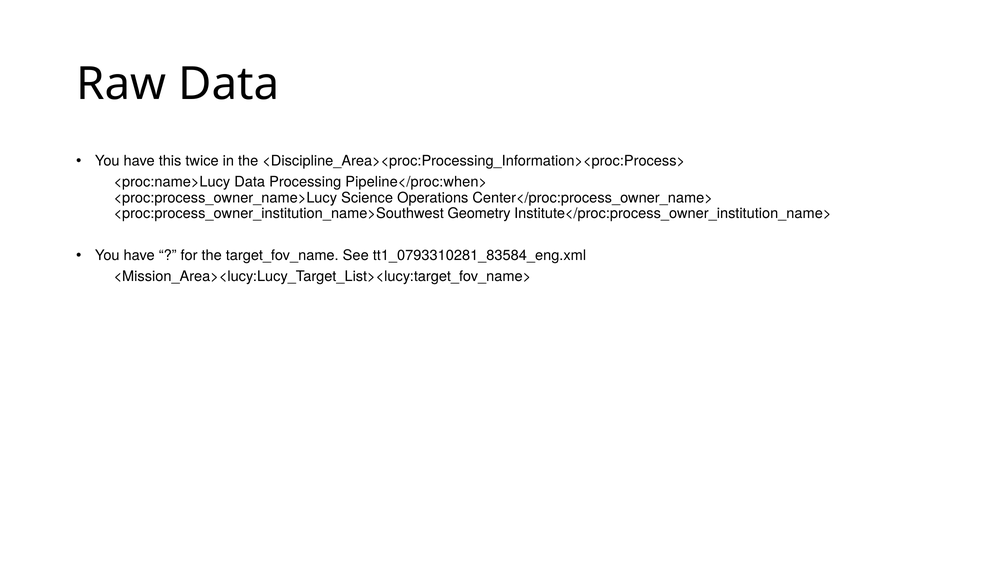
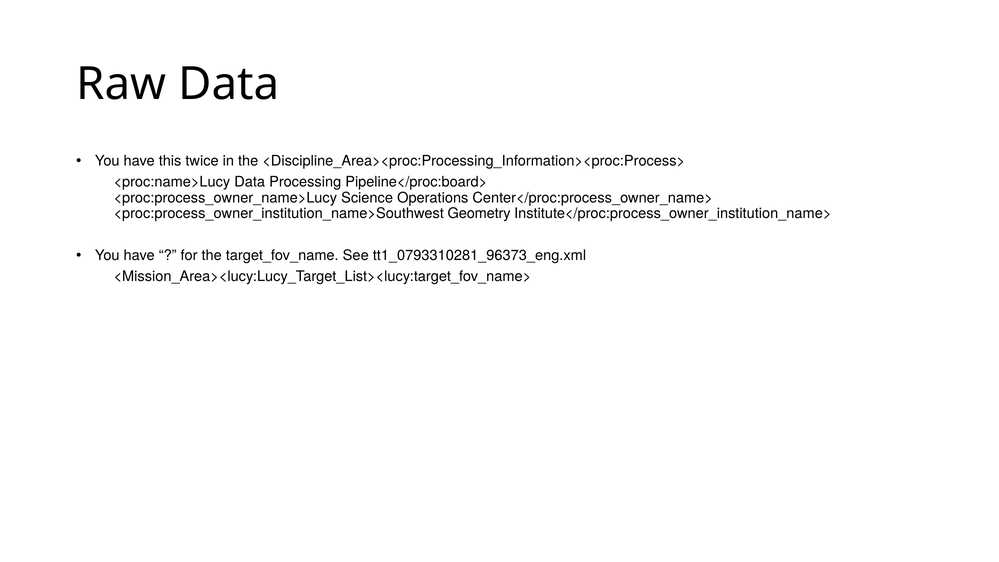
Pipeline</proc:when>: Pipeline</proc:when> -> Pipeline</proc:board>
tt1_0793310281_83584_eng.xml: tt1_0793310281_83584_eng.xml -> tt1_0793310281_96373_eng.xml
